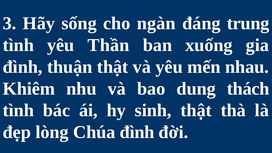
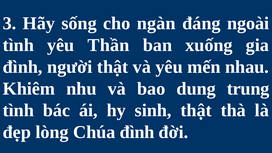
trung: trung -> ngoài
thuận: thuận -> người
thách: thách -> trung
